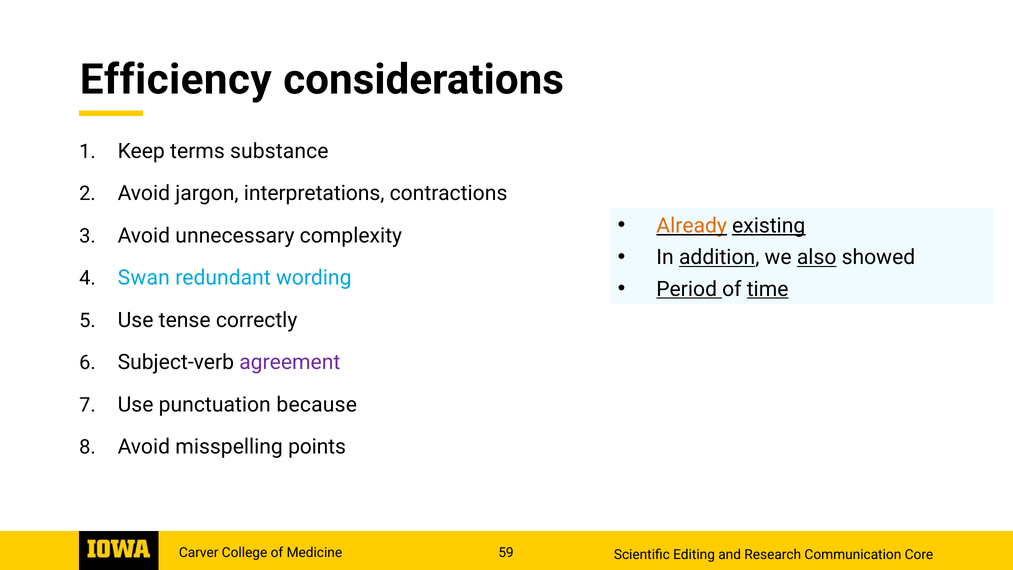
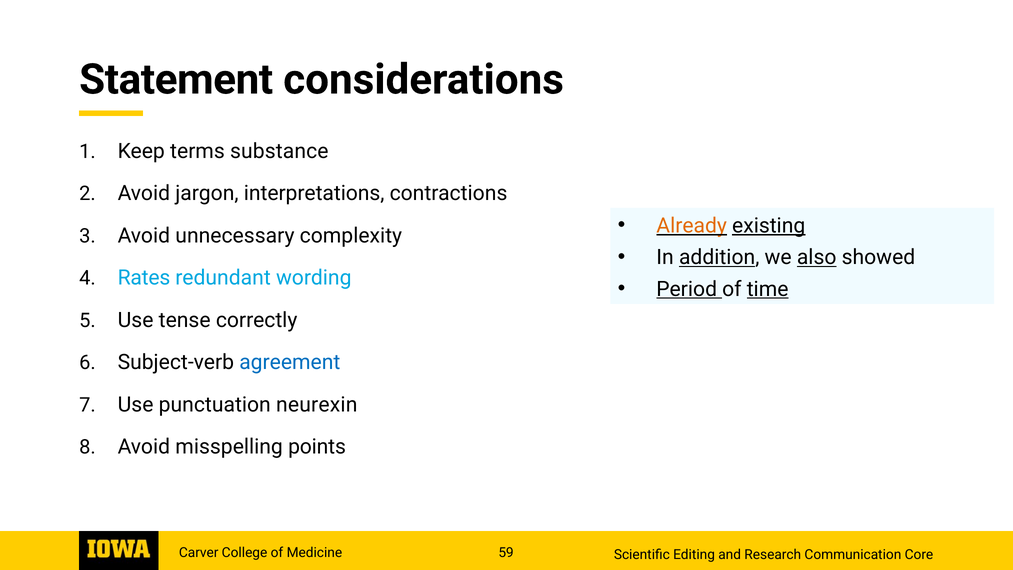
Efficiency: Efficiency -> Statement
Swan: Swan -> Rates
agreement colour: purple -> blue
because: because -> neurexin
